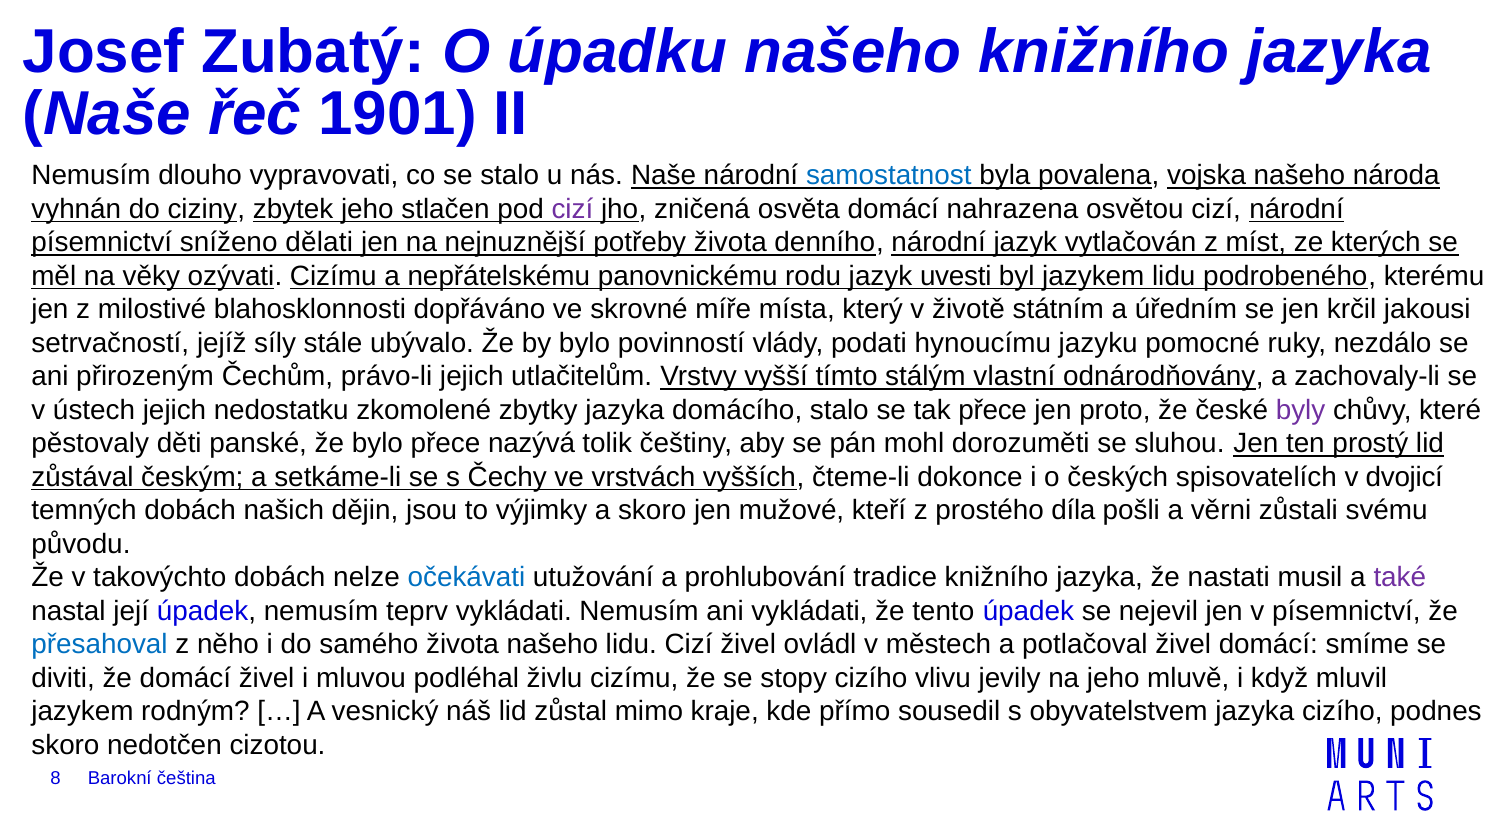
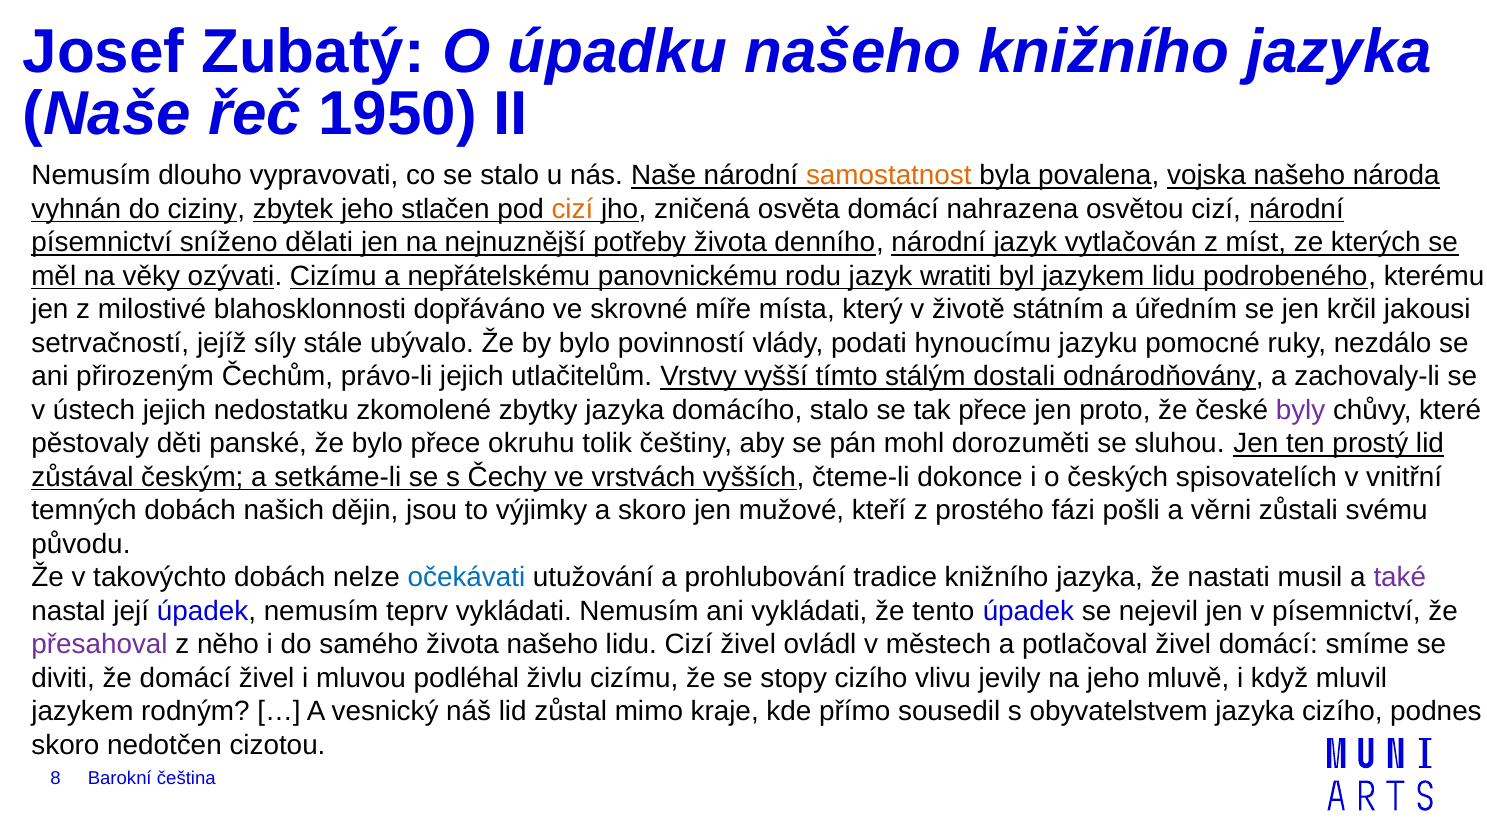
1901: 1901 -> 1950
samostatnost colour: blue -> orange
cizí at (572, 209) colour: purple -> orange
uvesti: uvesti -> wratiti
vlastní: vlastní -> dostali
nazývá: nazývá -> okruhu
dvojicí: dvojicí -> vnitřní
díla: díla -> fázi
přesahoval colour: blue -> purple
